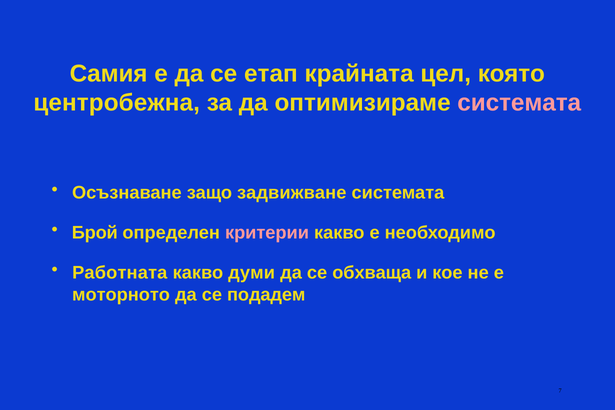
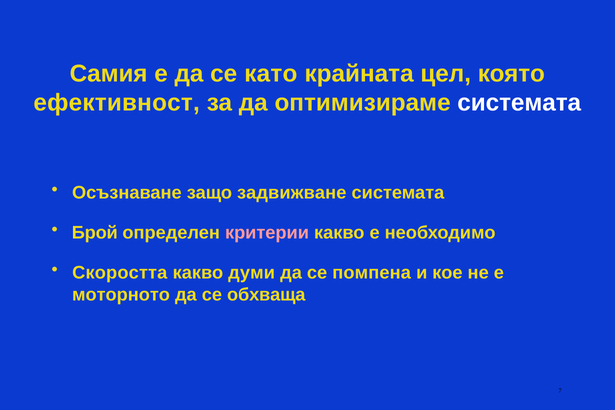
етап: етап -> като
центробежна: центробежна -> ефективност
системата at (519, 103) colour: pink -> white
Работната: Работната -> Скоростта
обхваща: обхваща -> помпена
подадем: подадем -> обхваща
